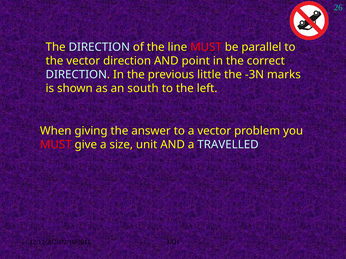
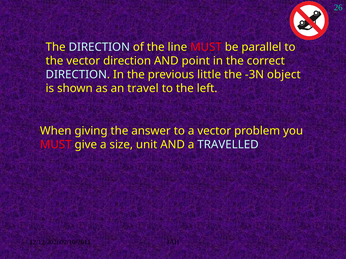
marks: marks -> object
south: south -> travel
